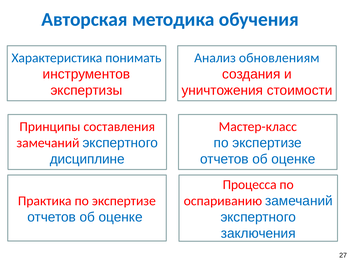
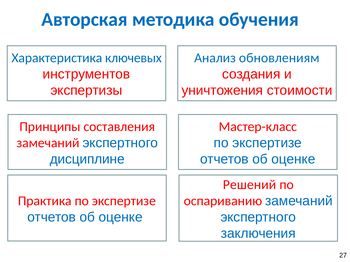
понимать: понимать -> ключевых
Процесса: Процесса -> Решений
